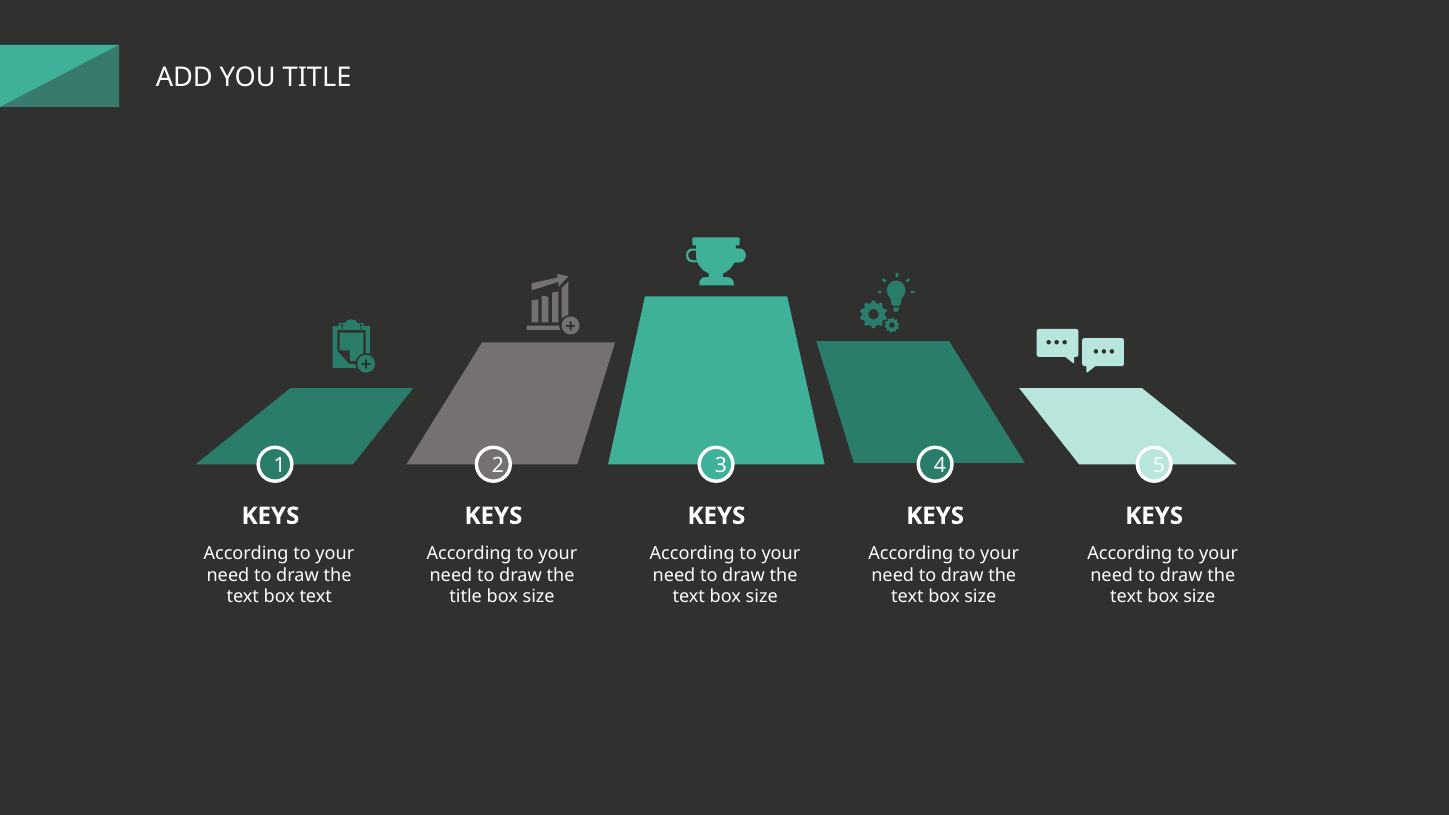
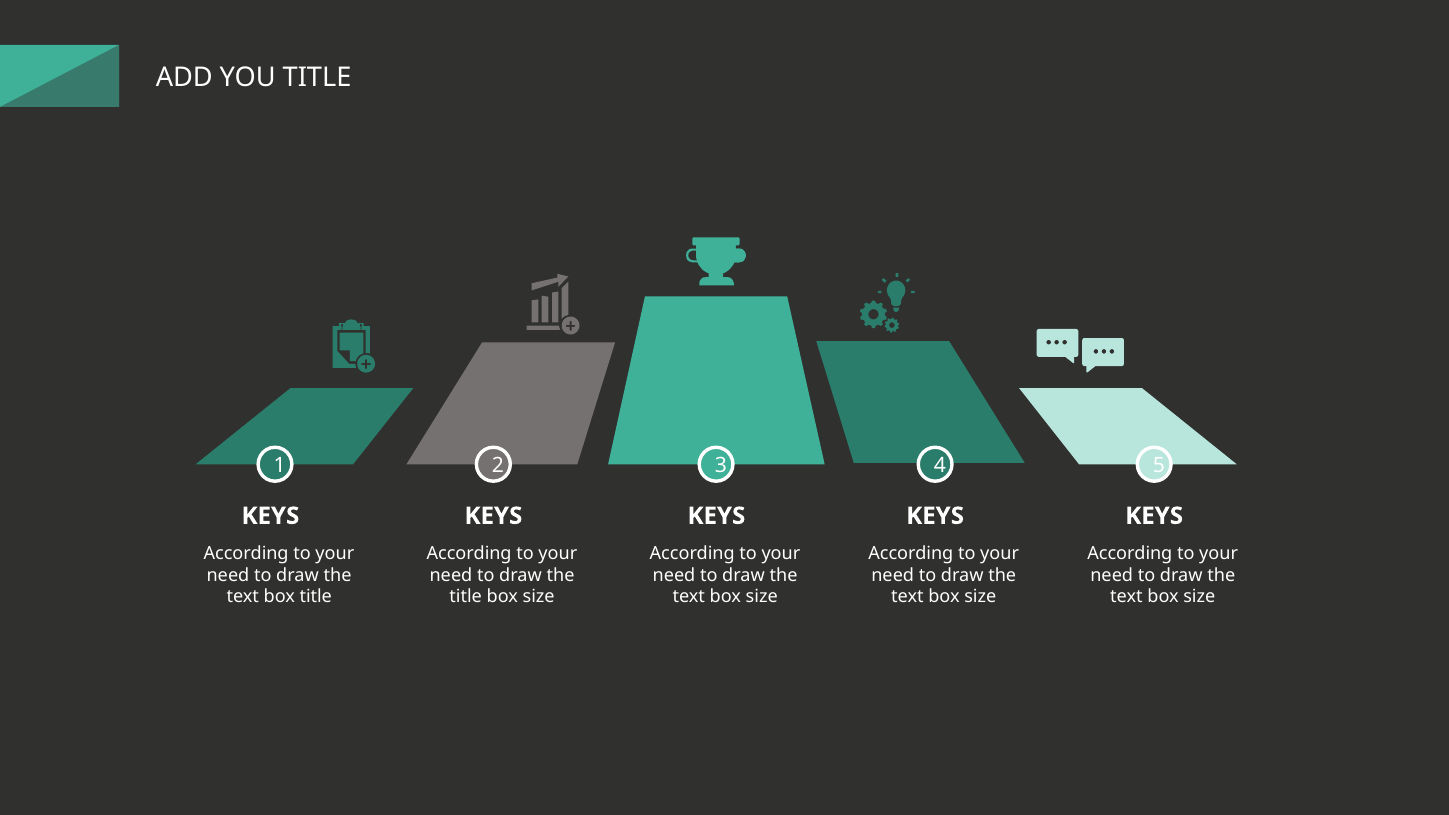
box text: text -> title
